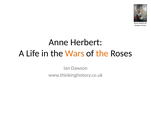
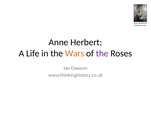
the at (102, 53) colour: orange -> purple
